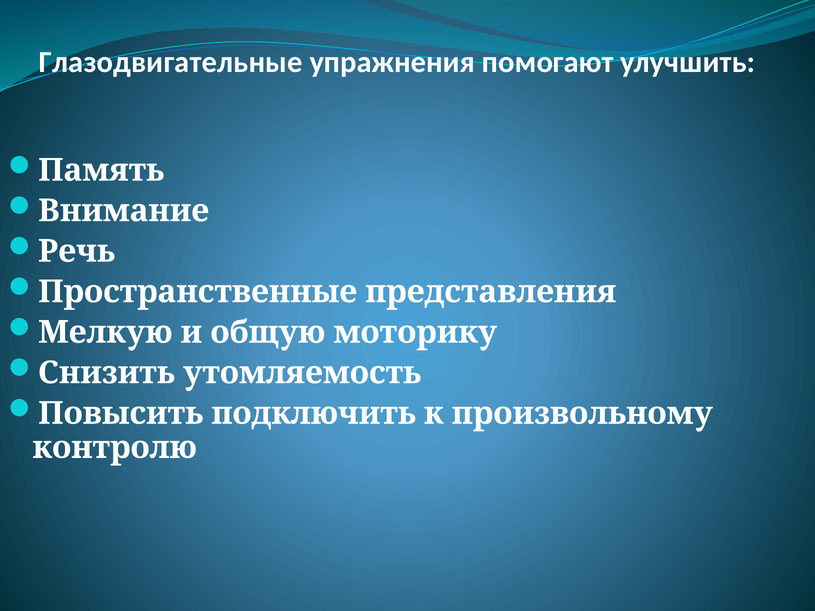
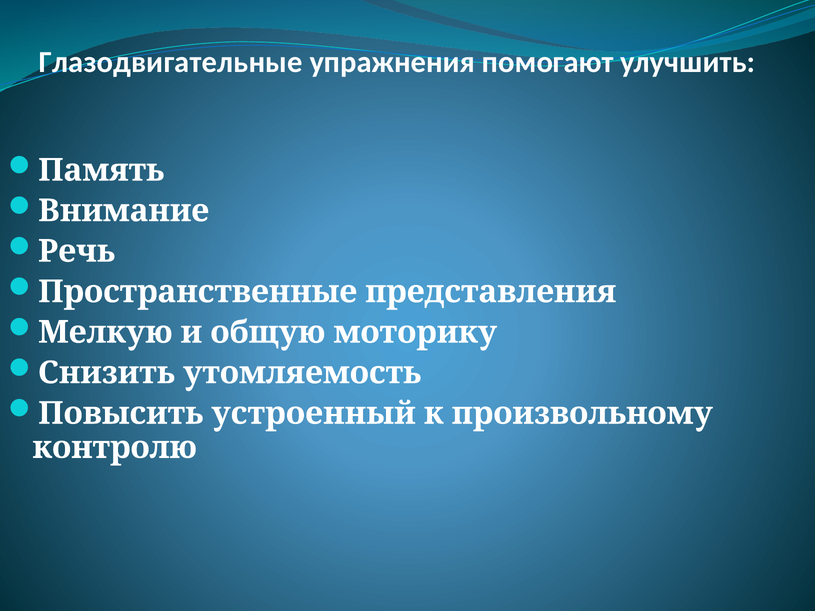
подключить: подключить -> устроенный
